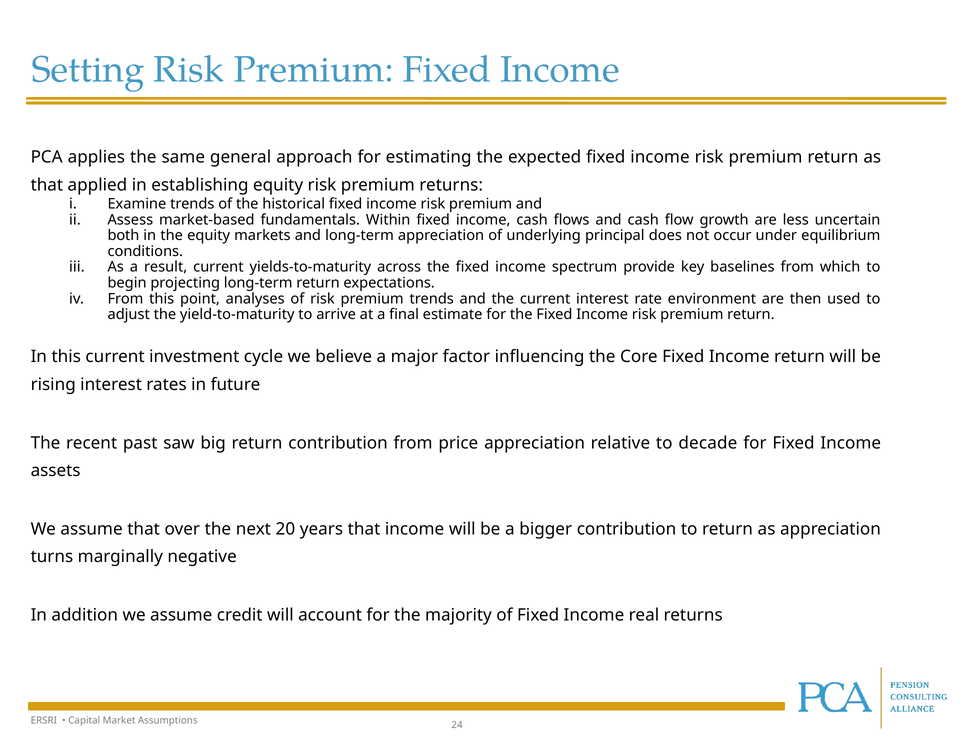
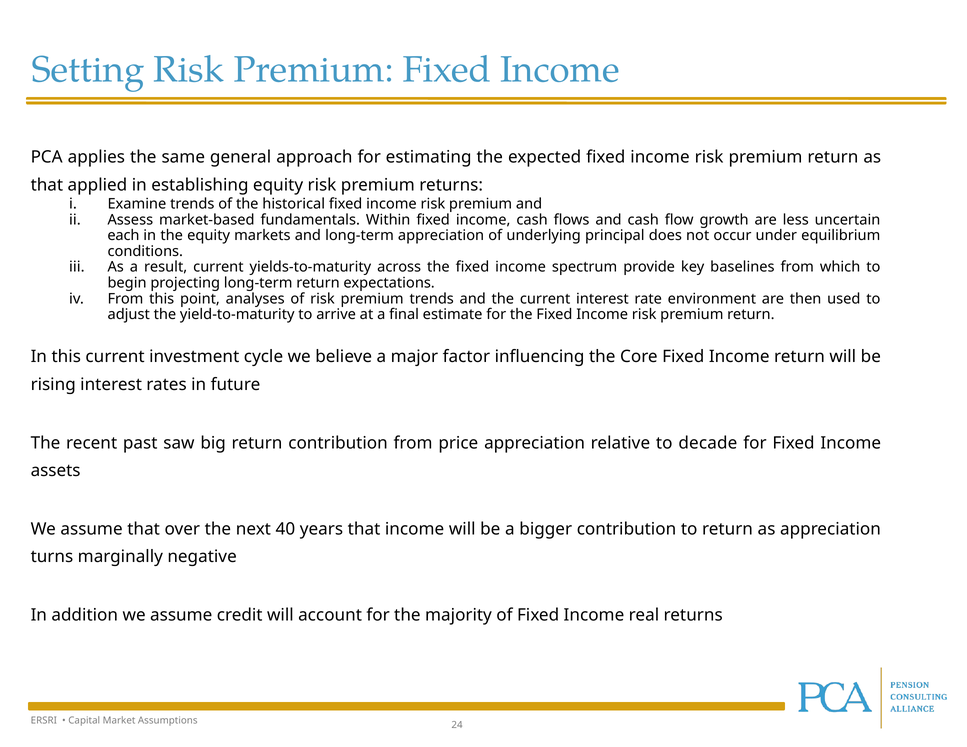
both: both -> each
20: 20 -> 40
